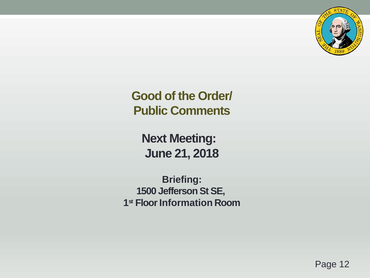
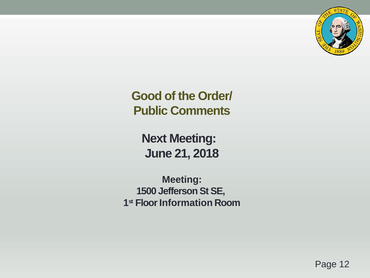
Briefing at (182, 179): Briefing -> Meeting
